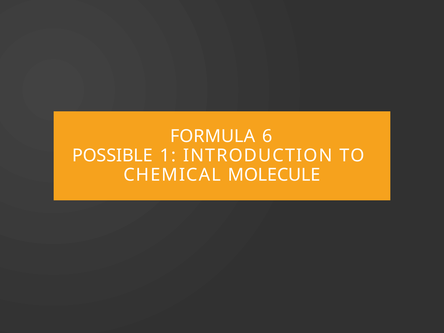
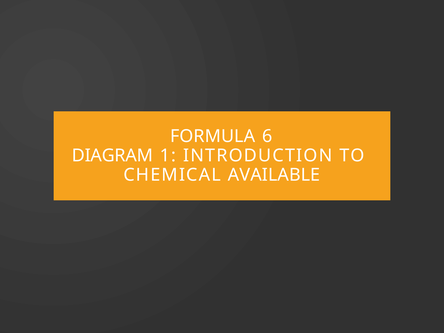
POSSIBLE: POSSIBLE -> DIAGRAM
MOLECULE: MOLECULE -> AVAILABLE
